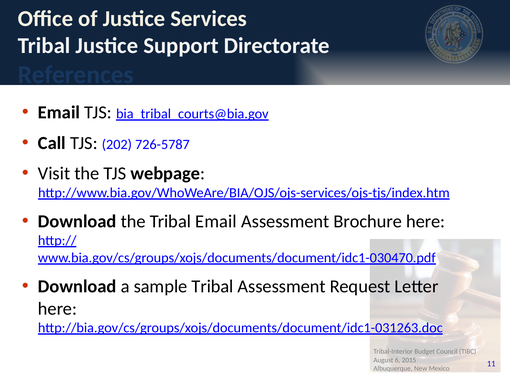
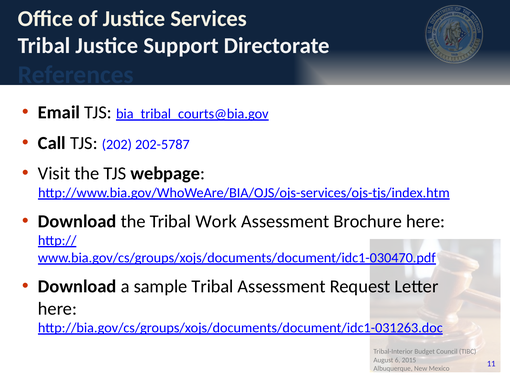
726-5787: 726-5787 -> 202-5787
Tribal Email: Email -> Work
